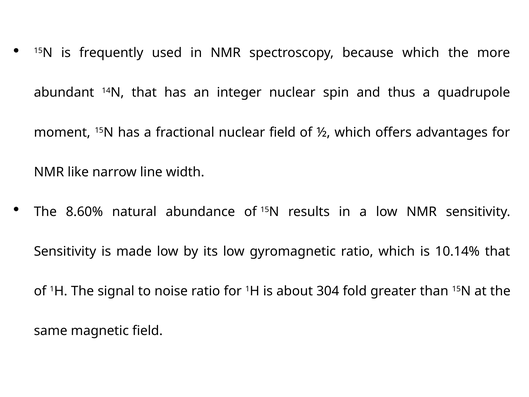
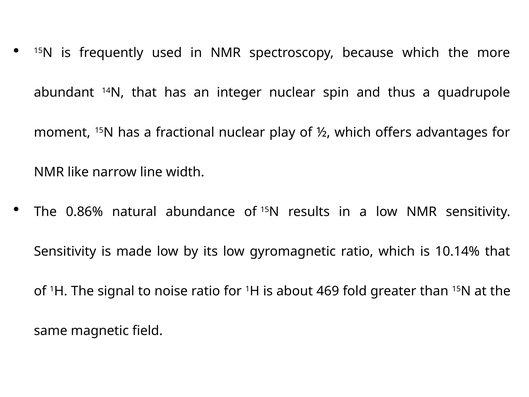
nuclear field: field -> play
8.60%: 8.60% -> 0.86%
304: 304 -> 469
